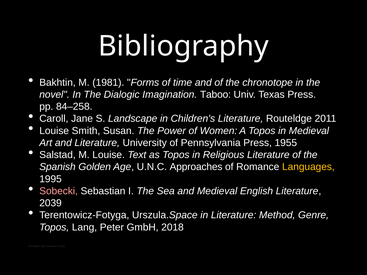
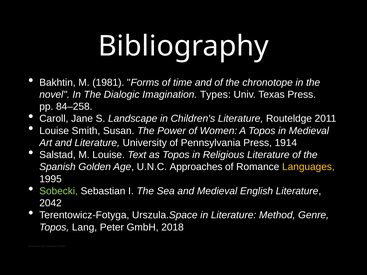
Taboo: Taboo -> Types
1955: 1955 -> 1914
Sobecki colour: pink -> light green
2039: 2039 -> 2042
